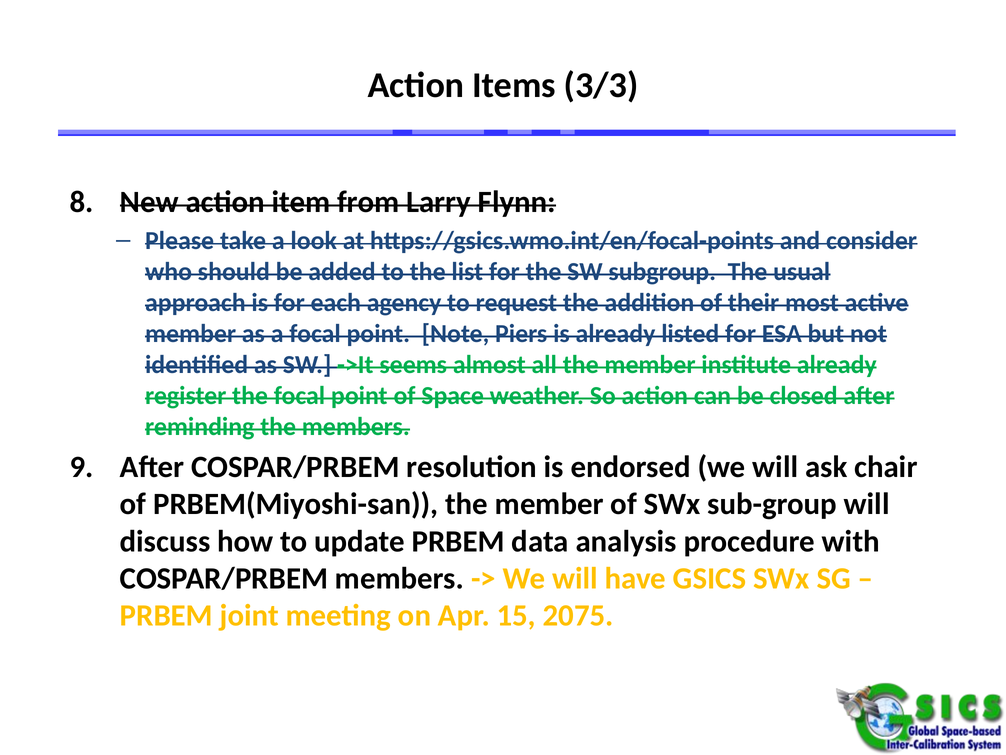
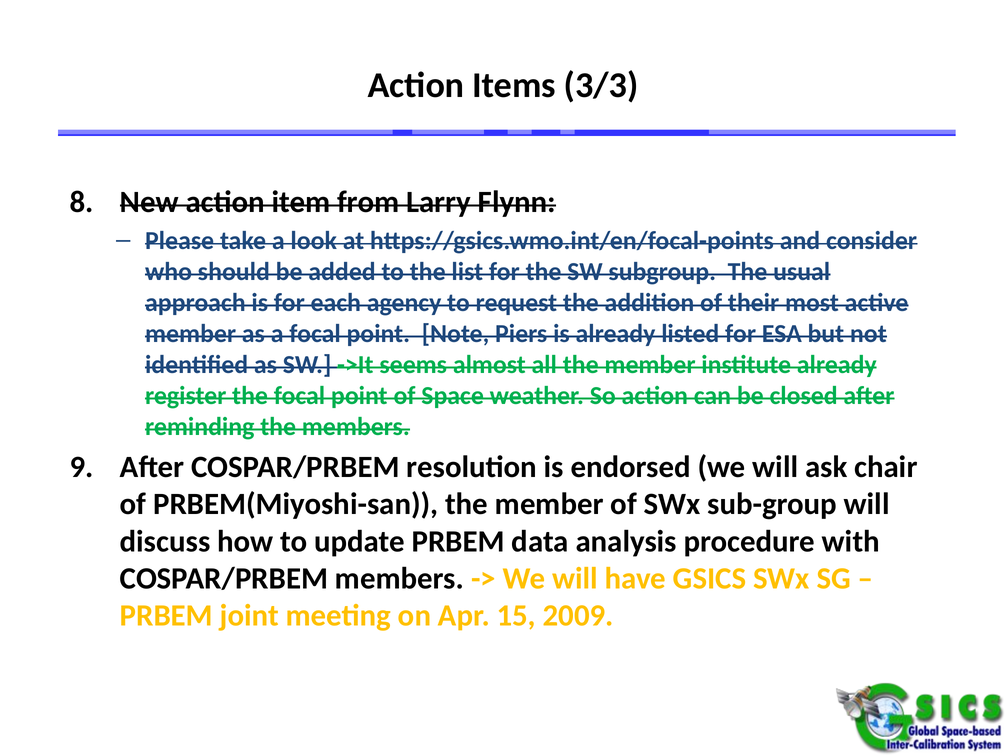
2075: 2075 -> 2009
